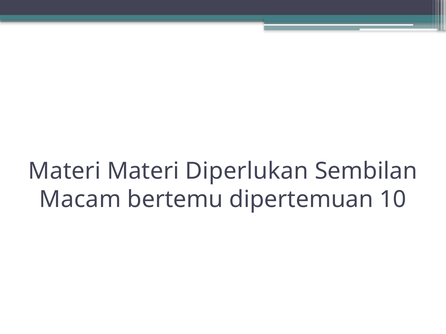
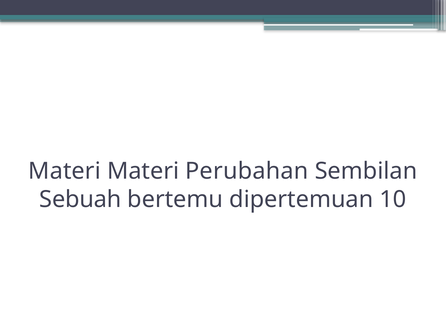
Diperlukan: Diperlukan -> Perubahan
Macam: Macam -> Sebuah
